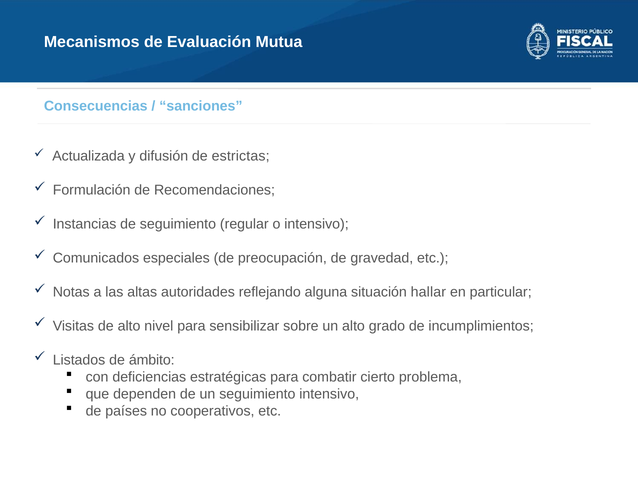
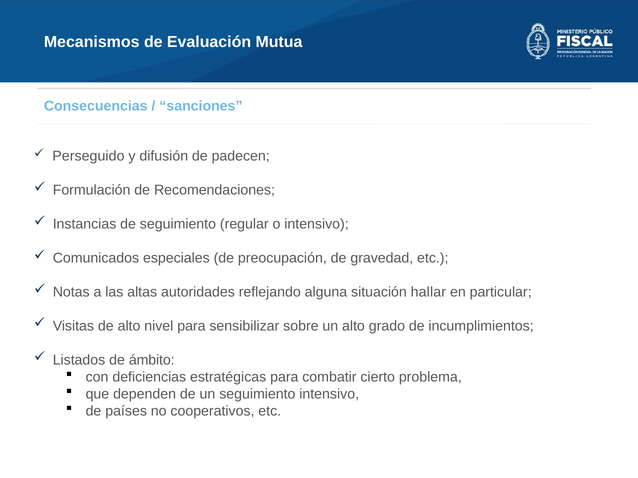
Actualizada: Actualizada -> Perseguido
estrictas: estrictas -> padecen
